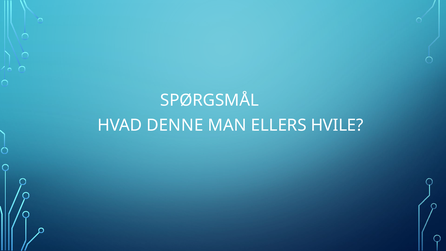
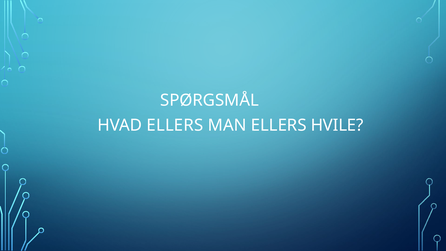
HVAD DENNE: DENNE -> ELLERS
